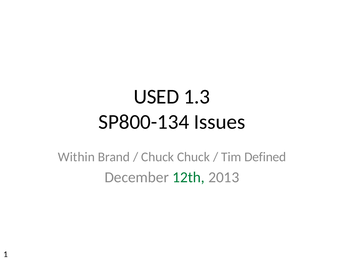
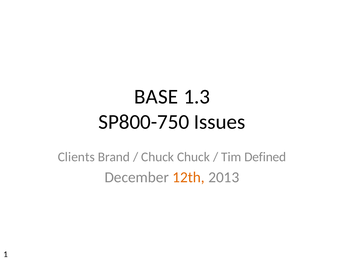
USED: USED -> BASE
SP800-134: SP800-134 -> SP800-750
Within: Within -> Clients
12th colour: green -> orange
